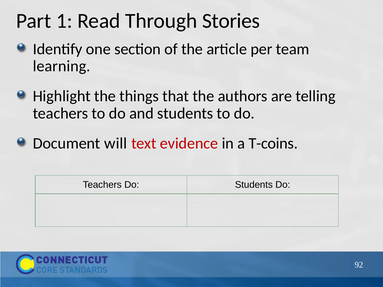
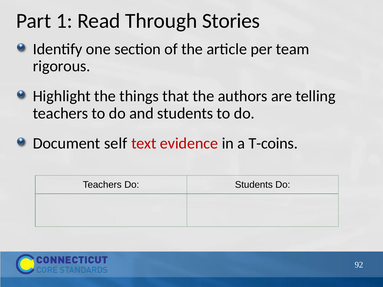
learning: learning -> rigorous
will: will -> self
